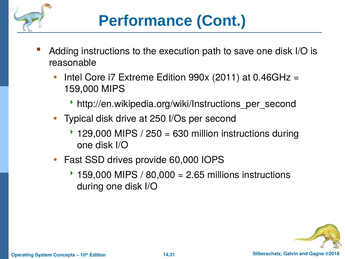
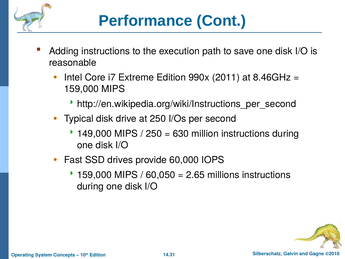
0.46GHz: 0.46GHz -> 8.46GHz
129,000: 129,000 -> 149,000
80,000: 80,000 -> 60,050
